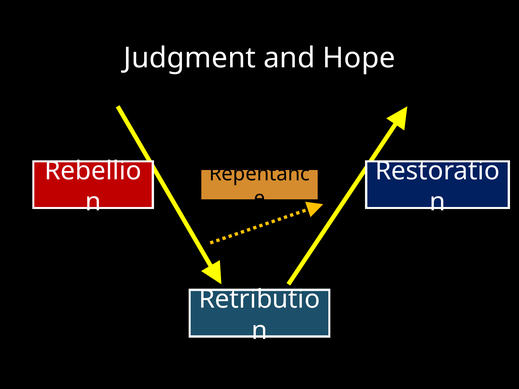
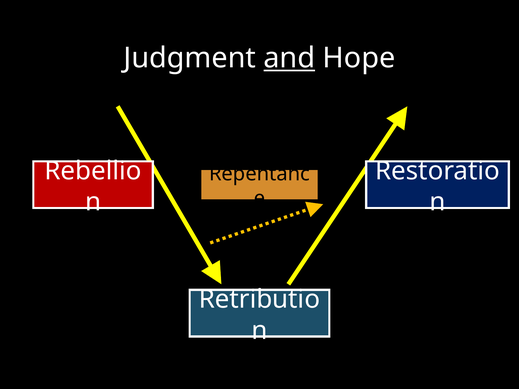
and underline: none -> present
